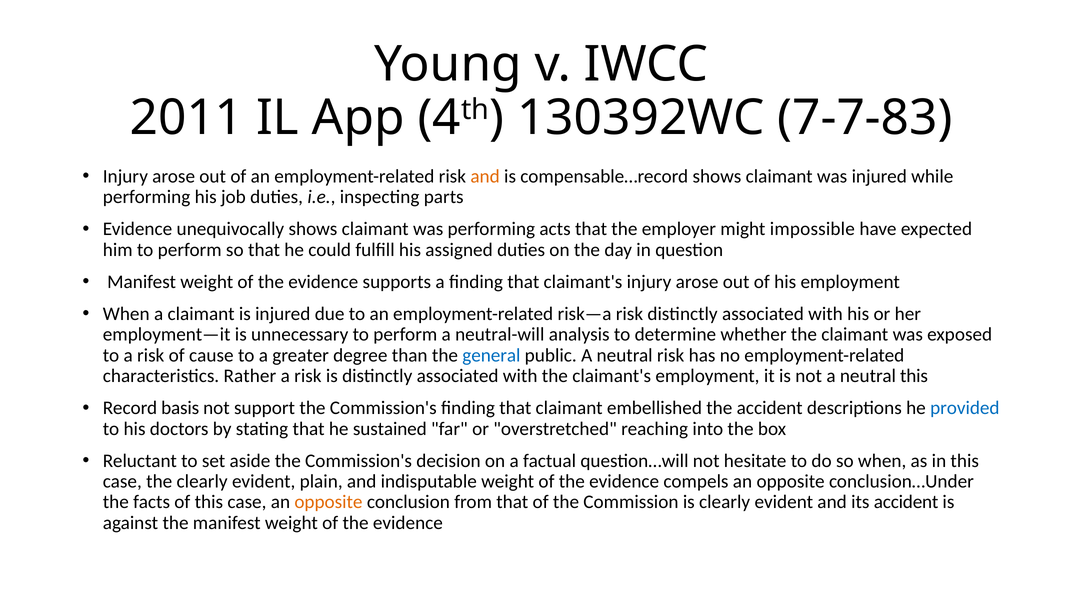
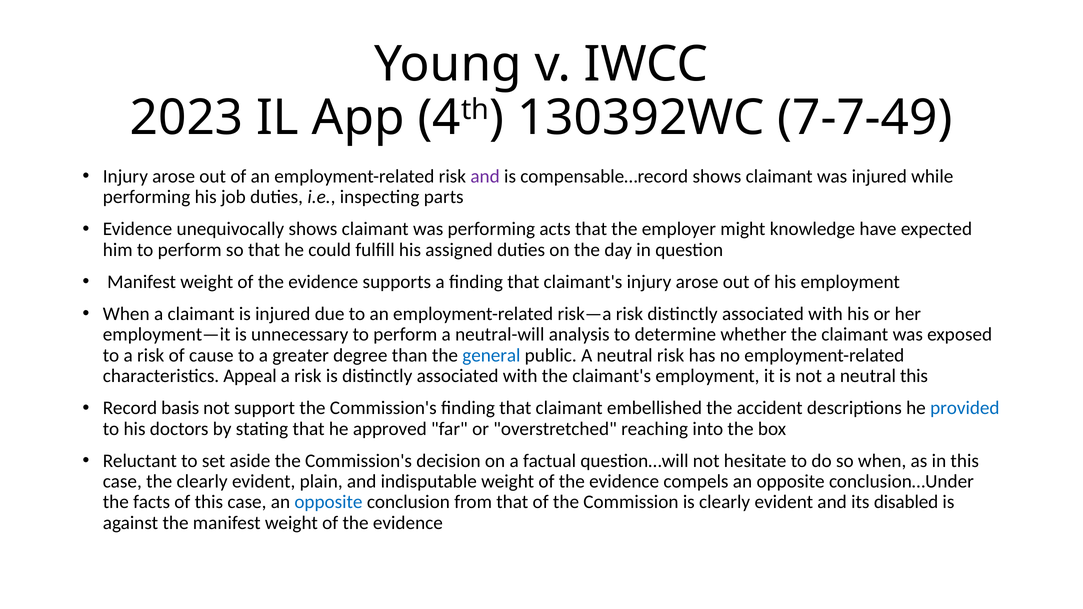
2011: 2011 -> 2023
7-7-83: 7-7-83 -> 7-7-49
and at (485, 176) colour: orange -> purple
impossible: impossible -> knowledge
Rather: Rather -> Appeal
sustained: sustained -> approved
opposite at (328, 502) colour: orange -> blue
its accident: accident -> disabled
